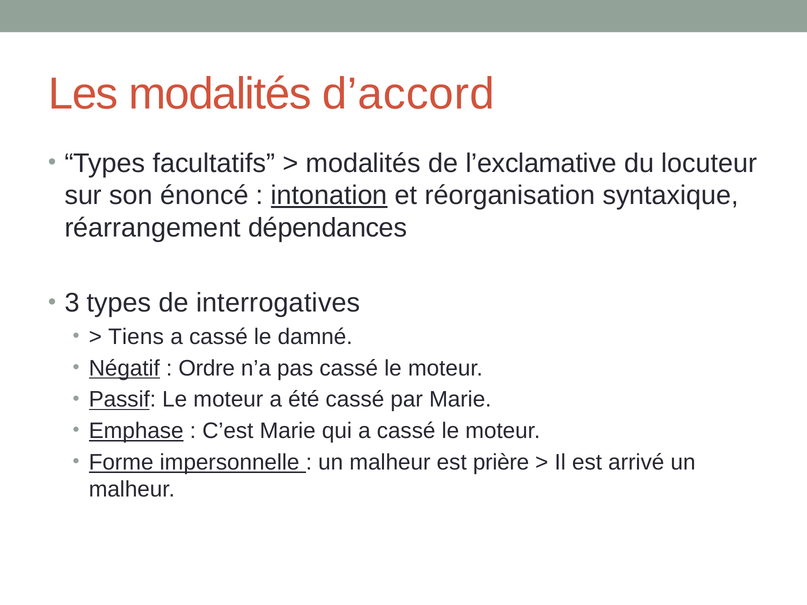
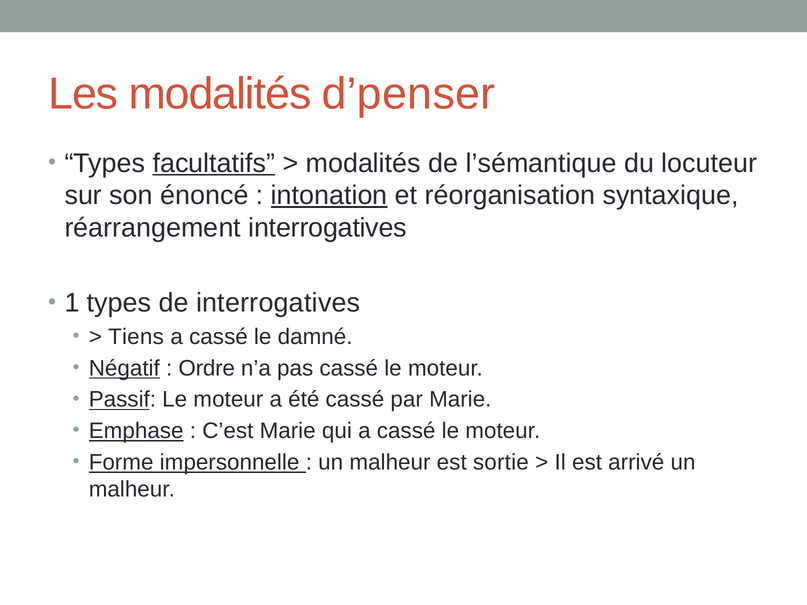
d’accord: d’accord -> d’penser
facultatifs underline: none -> present
l’exclamative: l’exclamative -> l’sémantique
réarrangement dépendances: dépendances -> interrogatives
3: 3 -> 1
prière: prière -> sortie
